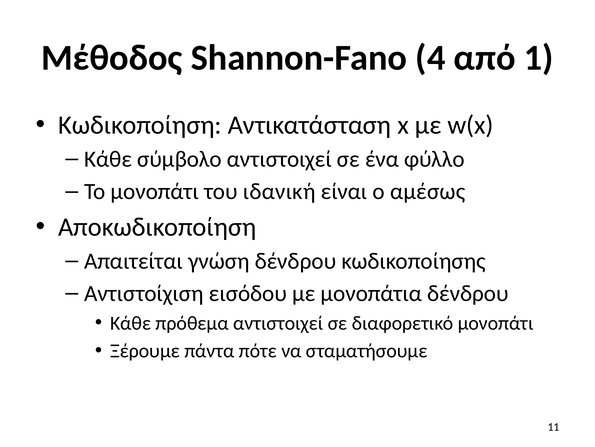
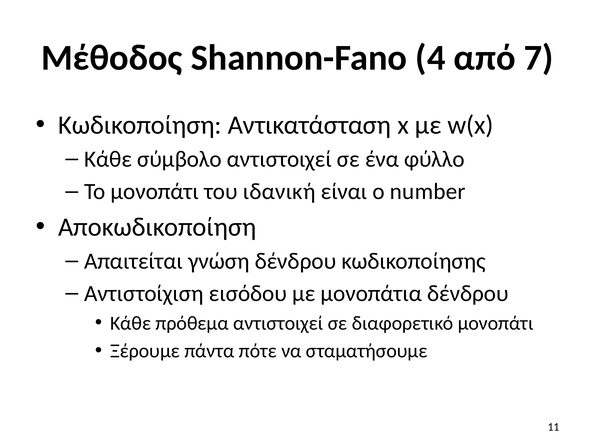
1: 1 -> 7
αμέσως: αμέσως -> number
